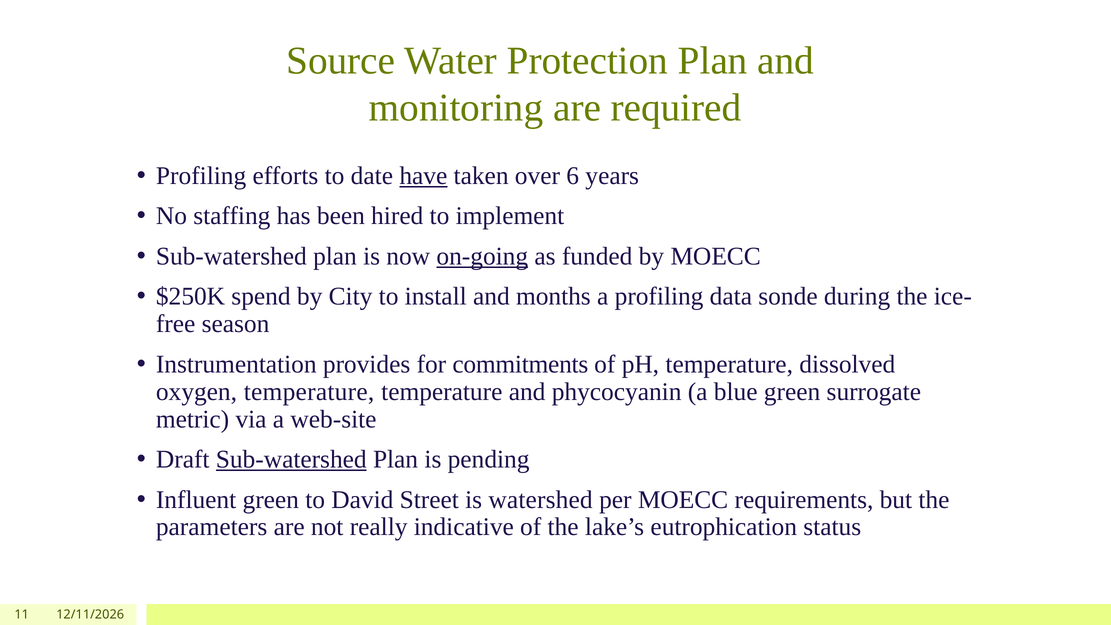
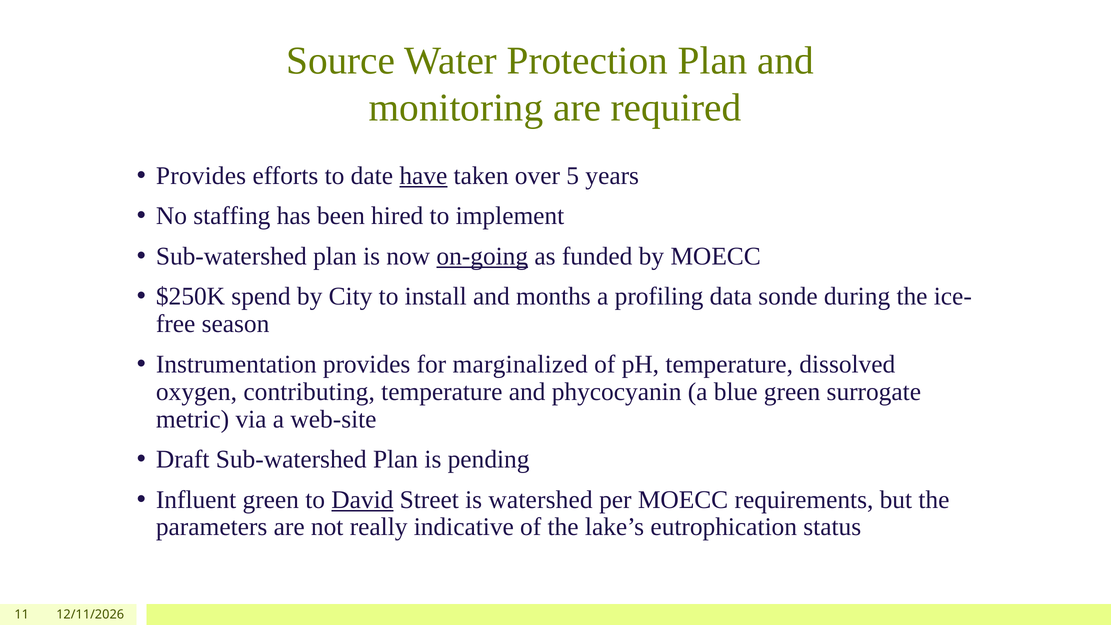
Profiling at (201, 176): Profiling -> Provides
6: 6 -> 5
commitments: commitments -> marginalized
oxygen temperature: temperature -> contributing
Sub-watershed at (291, 459) underline: present -> none
David underline: none -> present
